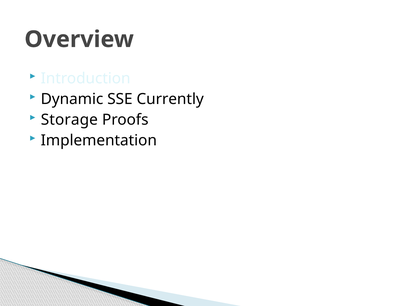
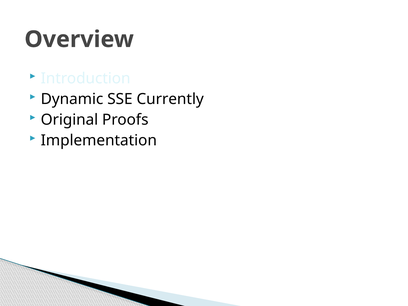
Storage: Storage -> Original
